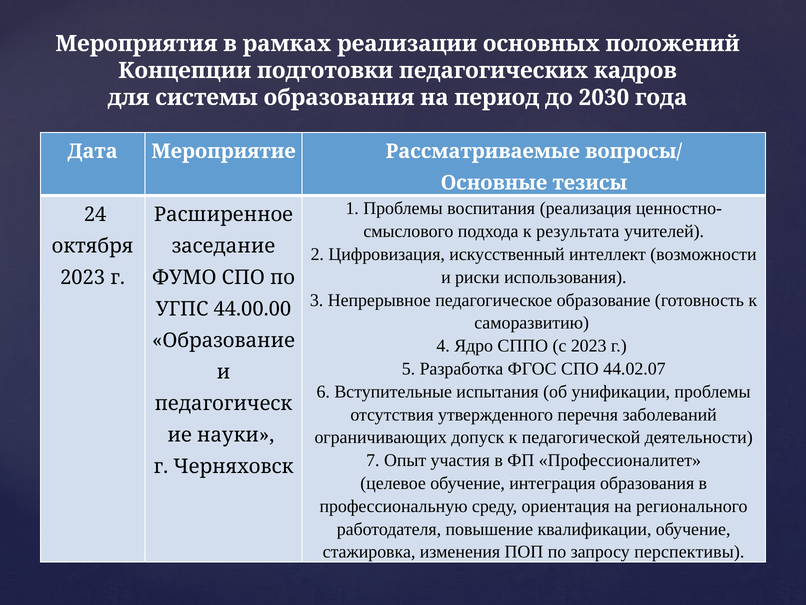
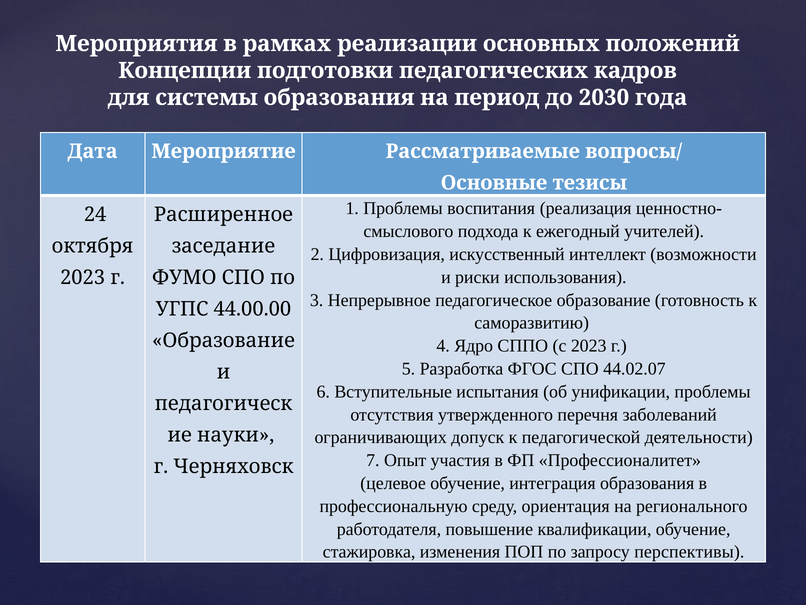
результата: результата -> ежегодный
